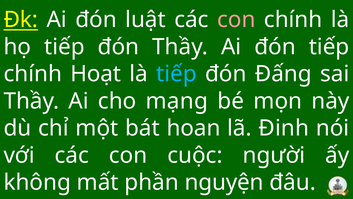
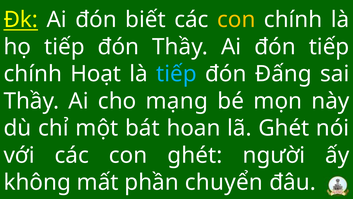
luật: luật -> biết
con at (236, 20) colour: pink -> yellow
lã Đinh: Đinh -> Ghét
con cuộc: cuộc -> ghét
nguyện: nguyện -> chuyển
